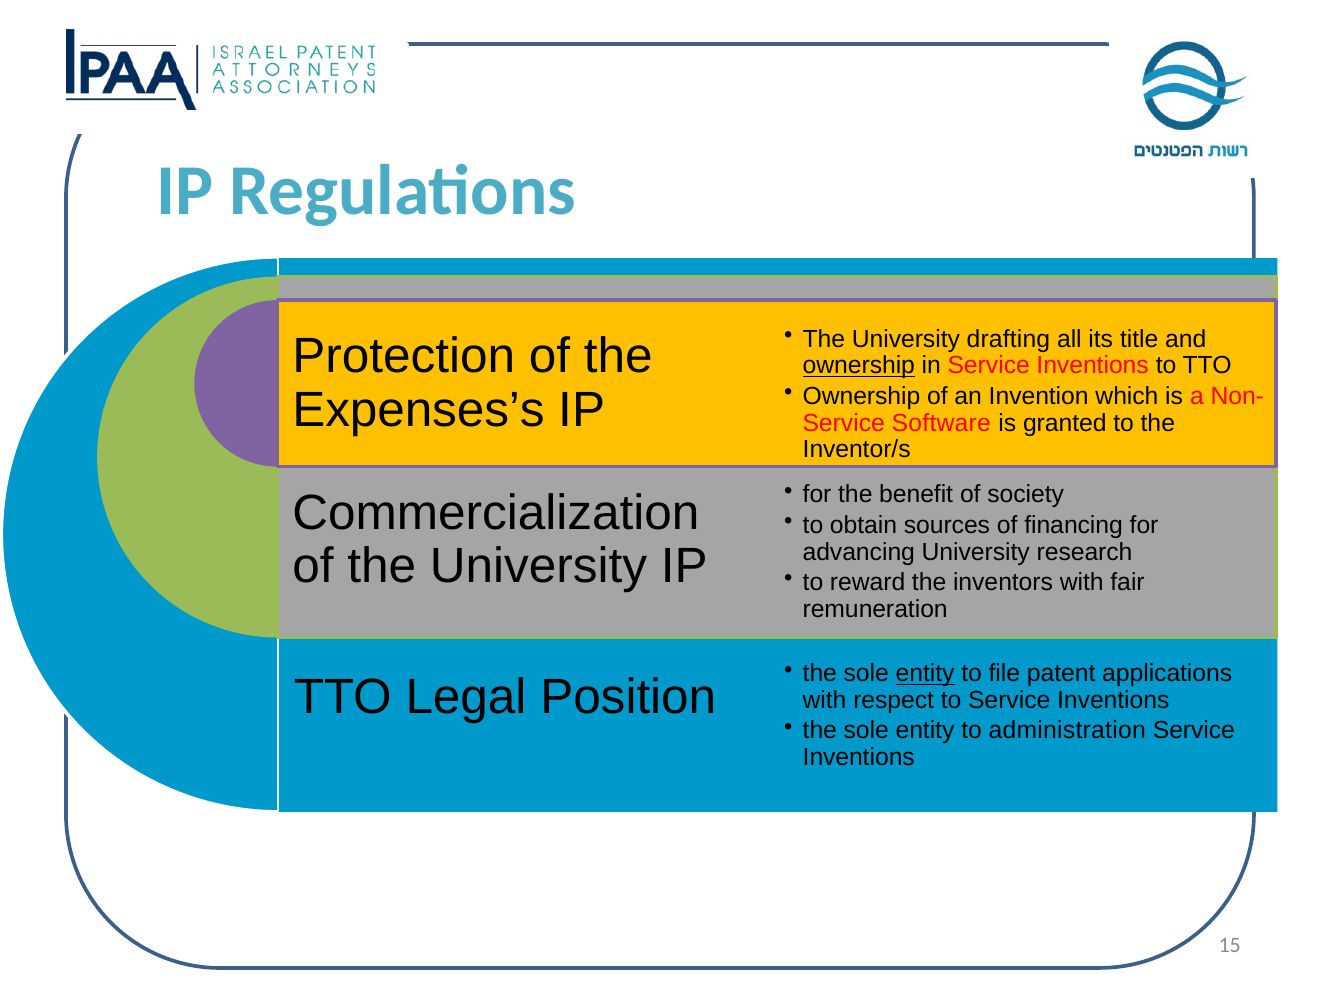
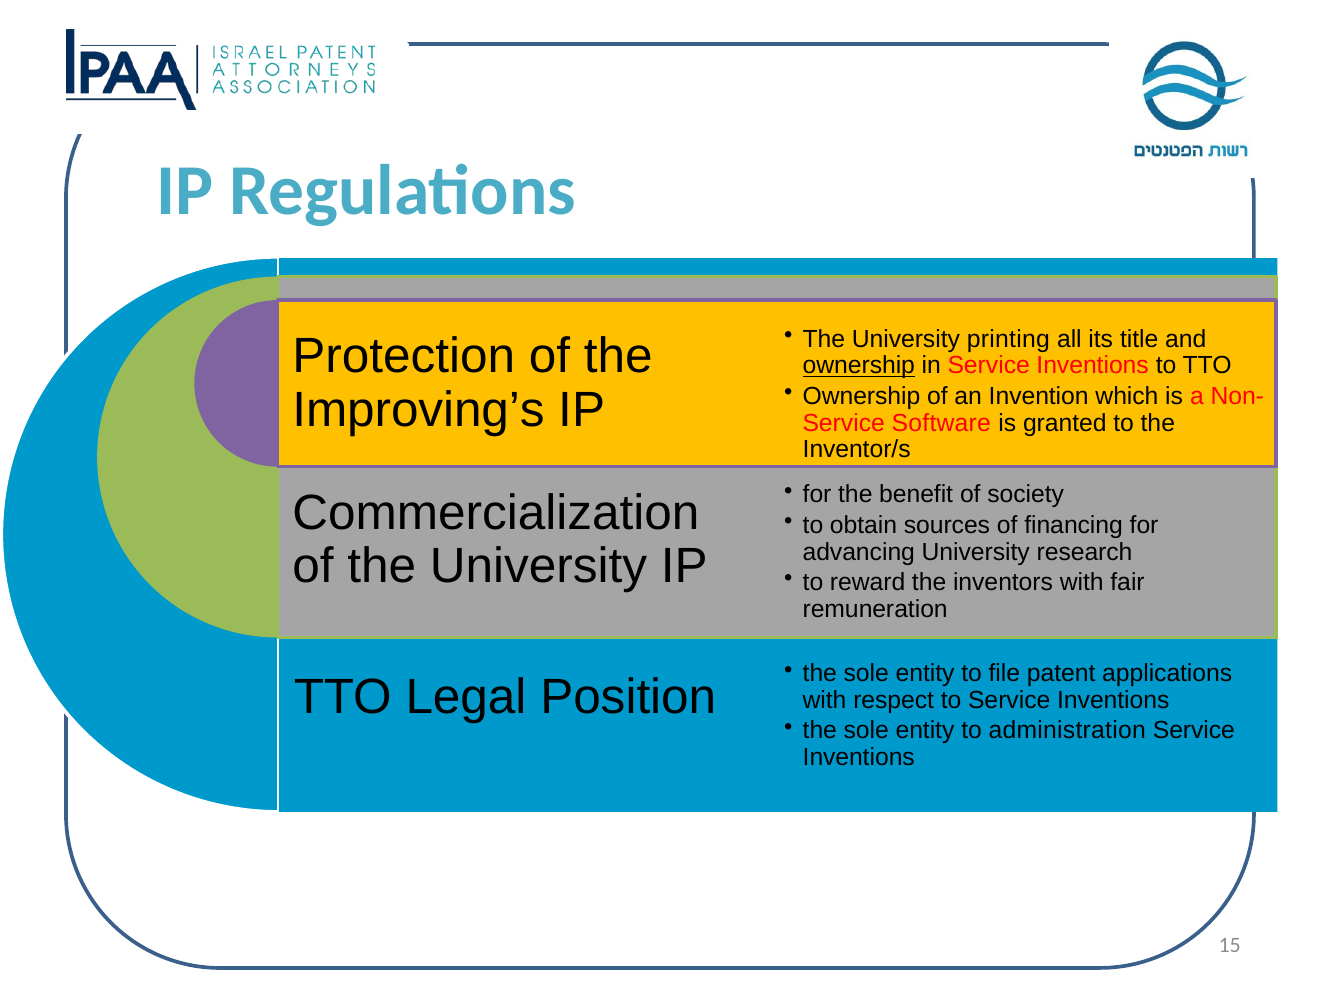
drafting: drafting -> printing
Expenses’s: Expenses’s -> Improving’s
entity at (925, 674) underline: present -> none
